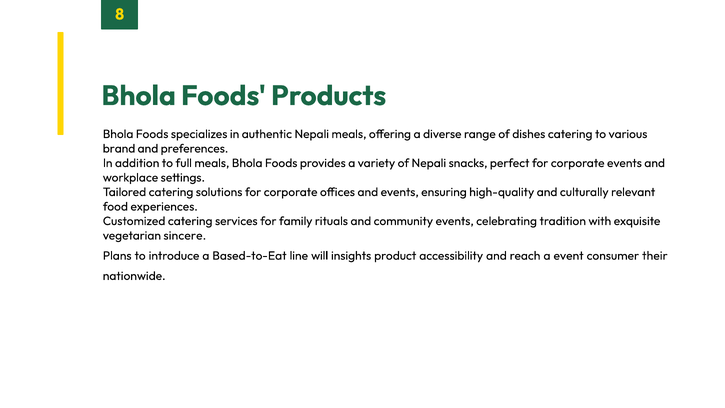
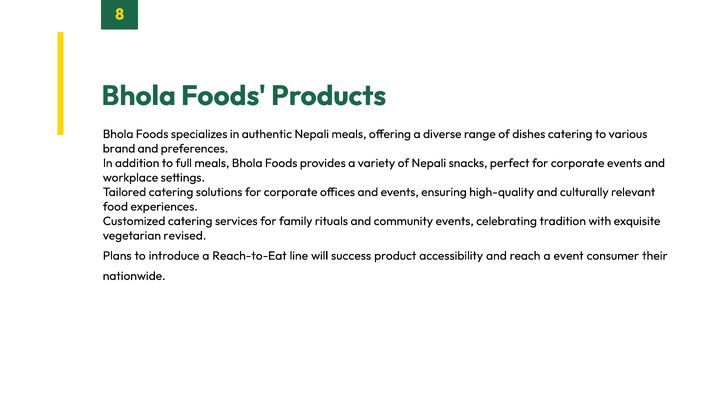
sincere: sincere -> revised
Based-to-Eat: Based-to-Eat -> Reach-to-Eat
insights: insights -> success
